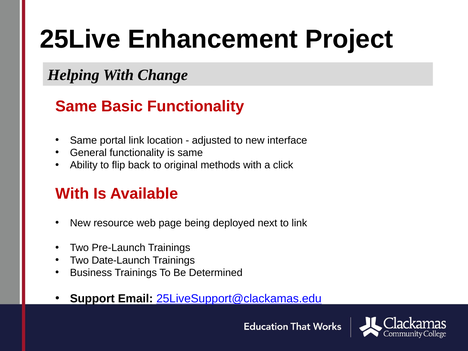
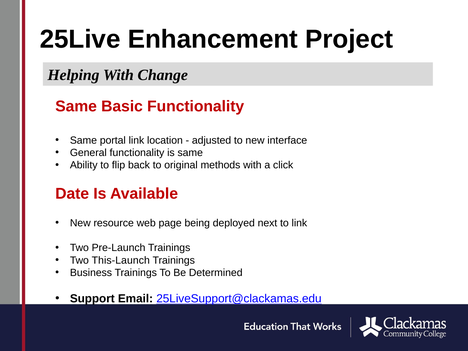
With at (72, 194): With -> Date
Date-Launch: Date-Launch -> This-Launch
